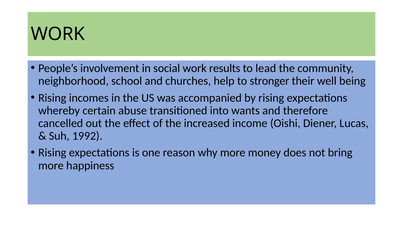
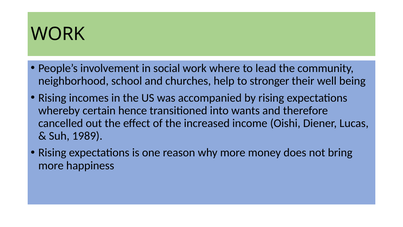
results: results -> where
abuse: abuse -> hence
1992: 1992 -> 1989
